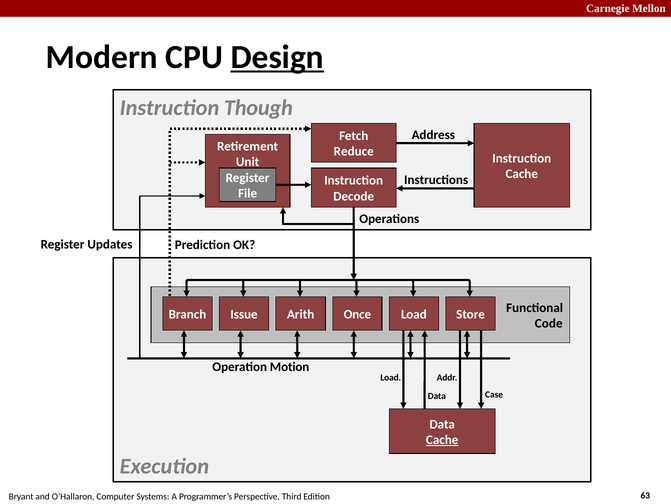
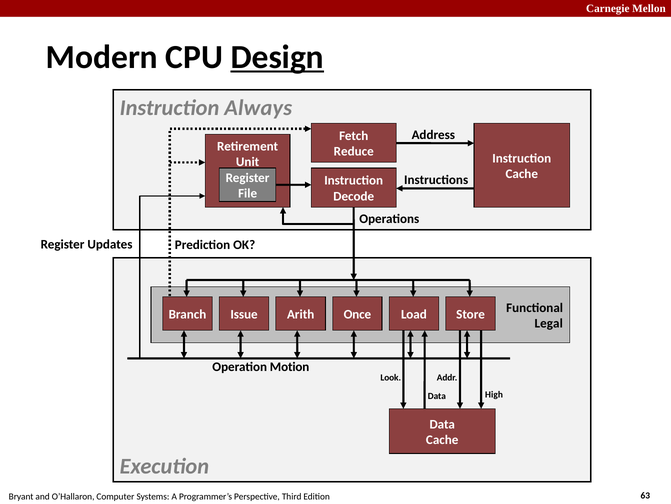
Though: Though -> Always
Code: Code -> Legal
Load at (391, 377): Load -> Look
Case: Case -> High
Cache at (442, 439) underline: present -> none
